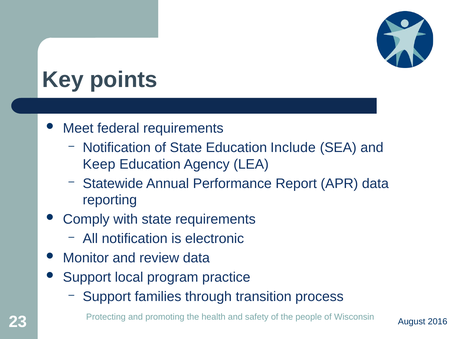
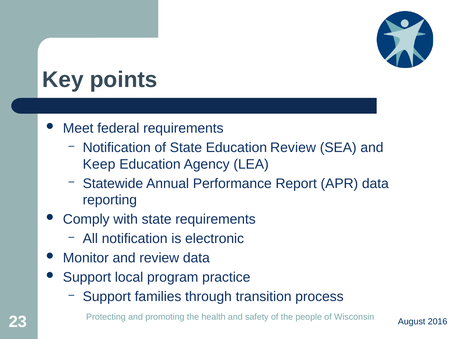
Education Include: Include -> Review
